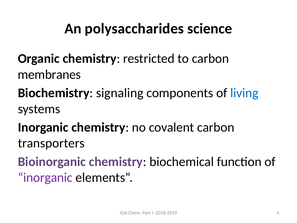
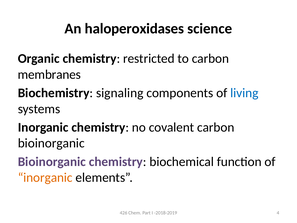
polysaccharides: polysaccharides -> haloperoxidases
transporters at (51, 143): transporters -> bioinorganic
inorganic at (45, 177) colour: purple -> orange
